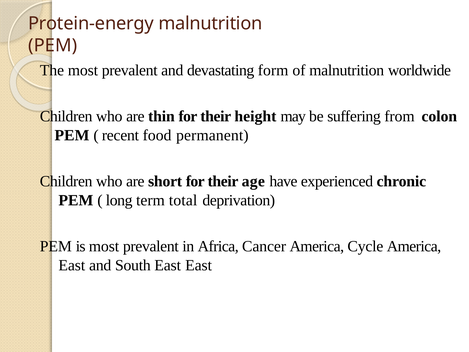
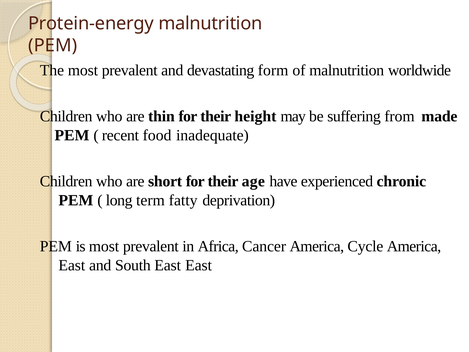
colon: colon -> made
permanent: permanent -> inadequate
total: total -> fatty
